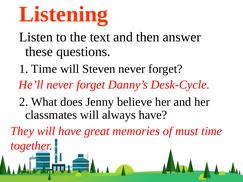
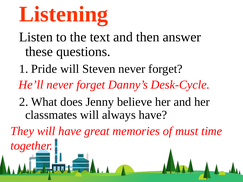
1 Time: Time -> Pride
